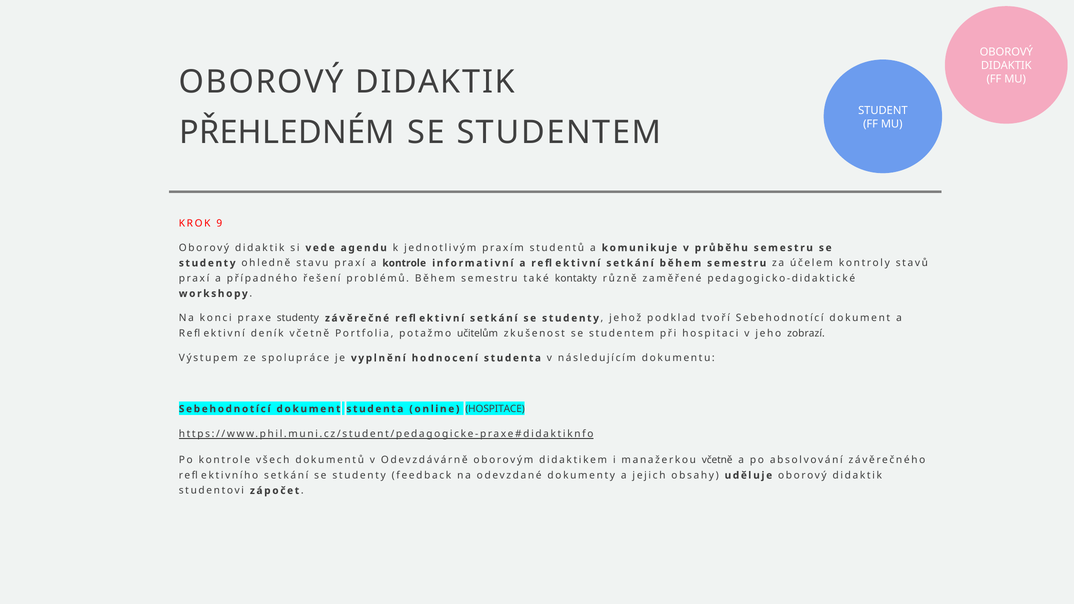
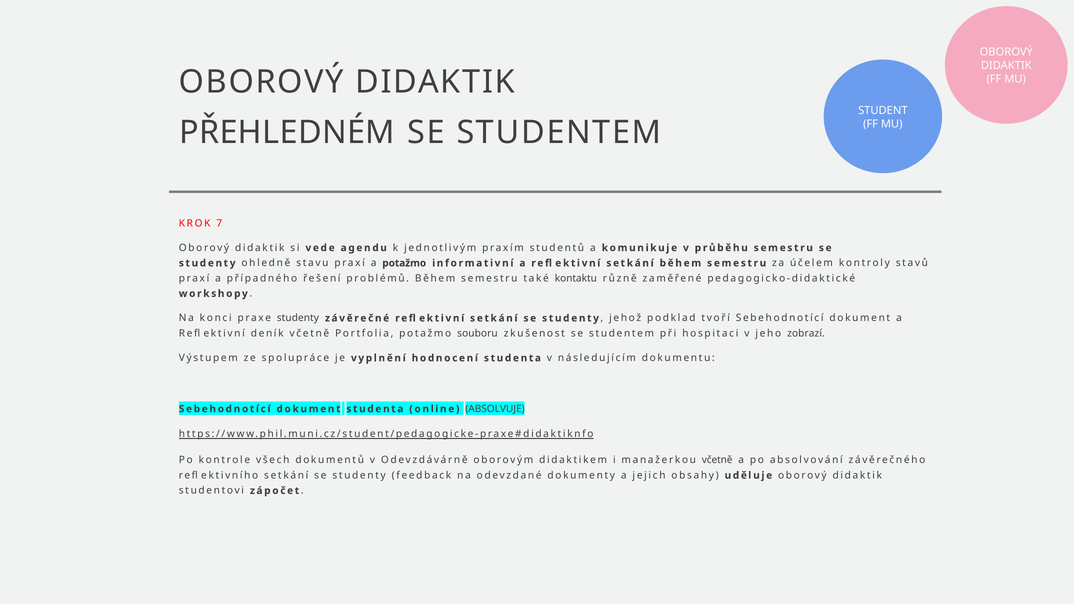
9: 9 -> 7
a kontrole: kontrole -> potažmo
kontakty: kontakty -> kontaktu
učitelům: učitelům -> souboru
HOSPITACE: HOSPITACE -> ABSOLVUJE
